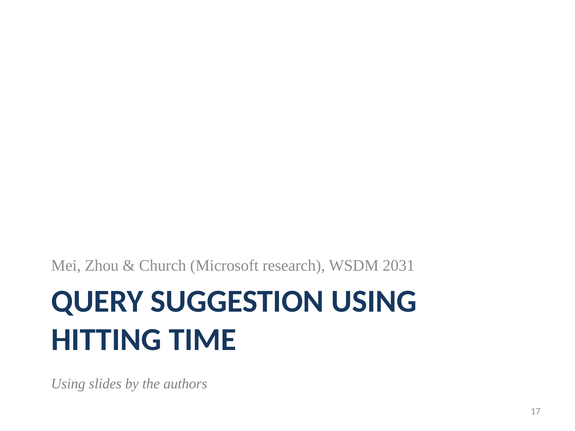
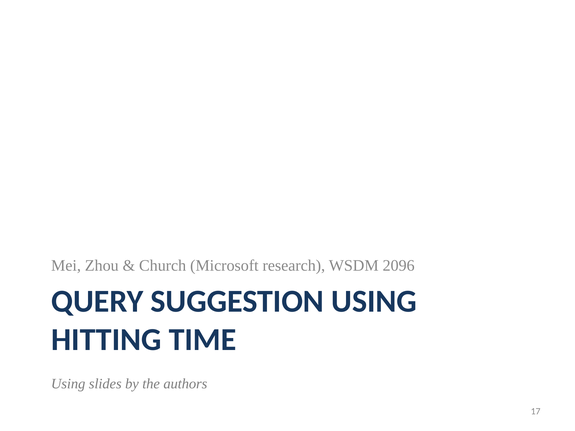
2031: 2031 -> 2096
